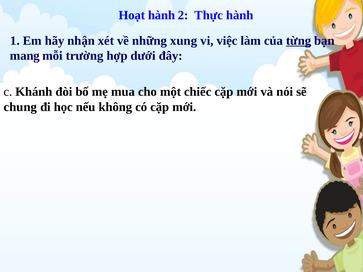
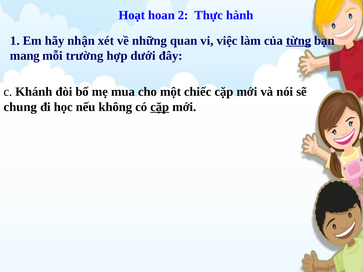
Hoạt hành: hành -> hoan
xung: xung -> quan
cặp at (160, 107) underline: none -> present
